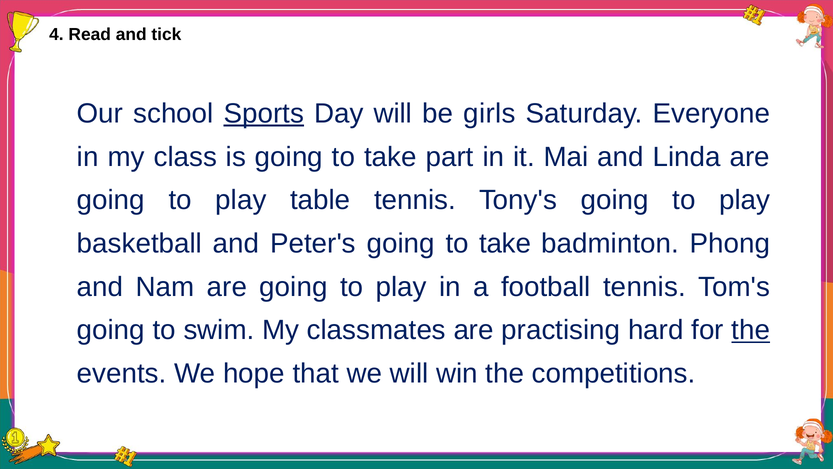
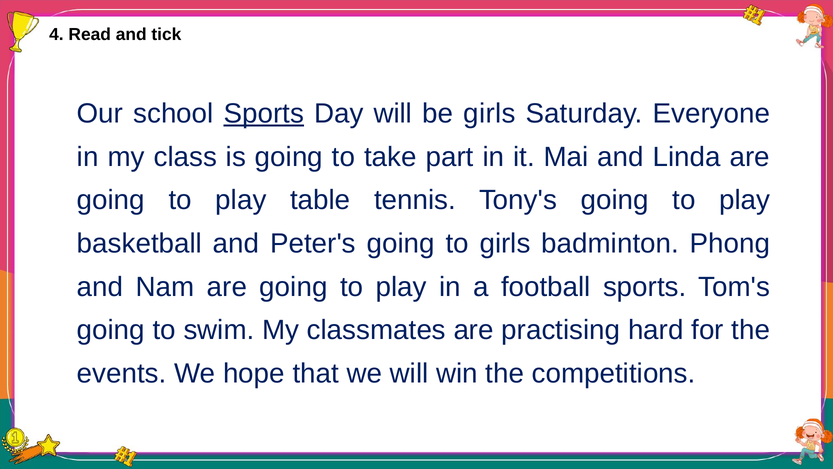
Peter's going to take: take -> girls
football tennis: tennis -> sports
the at (751, 330) underline: present -> none
